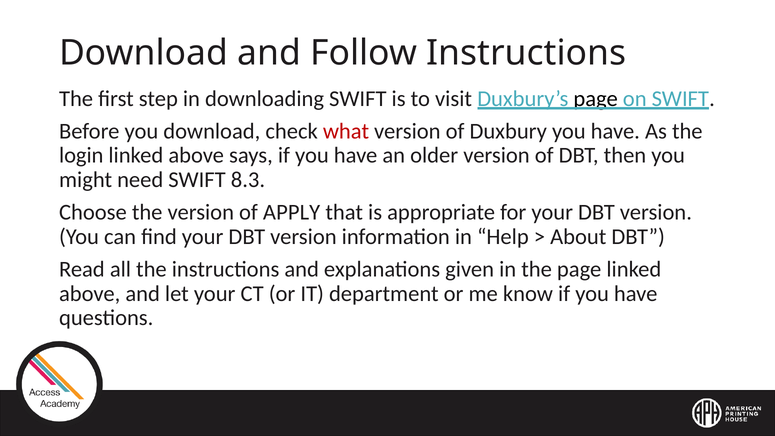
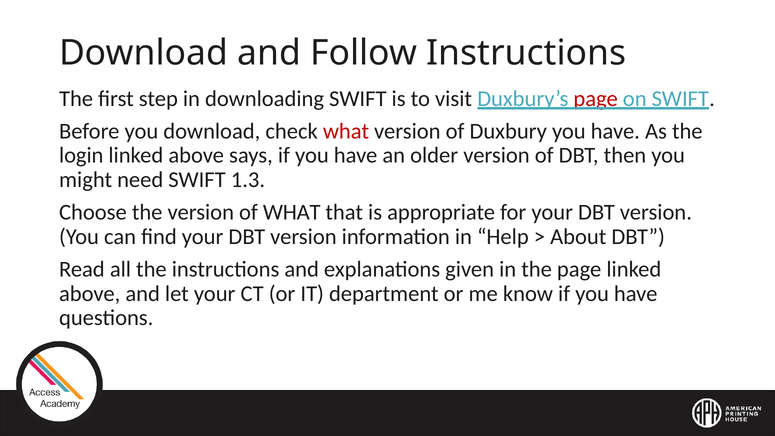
page at (596, 99) colour: black -> red
8.3: 8.3 -> 1.3
of APPLY: APPLY -> WHAT
